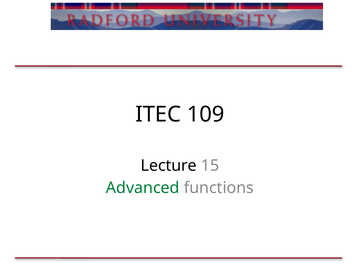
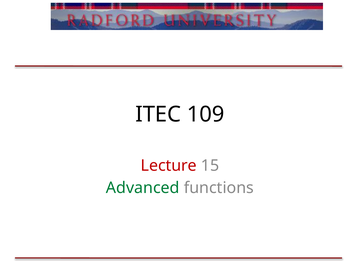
Lecture colour: black -> red
